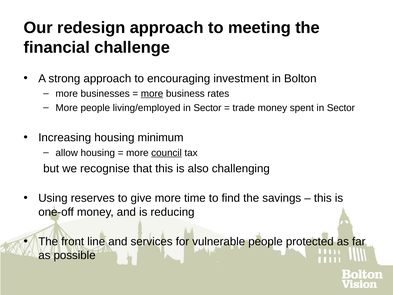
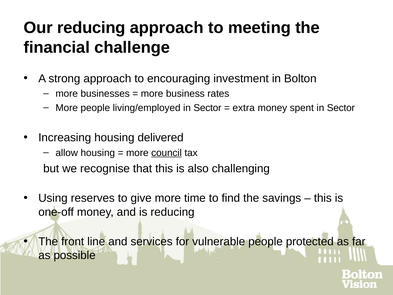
Our redesign: redesign -> reducing
more at (152, 93) underline: present -> none
trade: trade -> extra
minimum: minimum -> delivered
